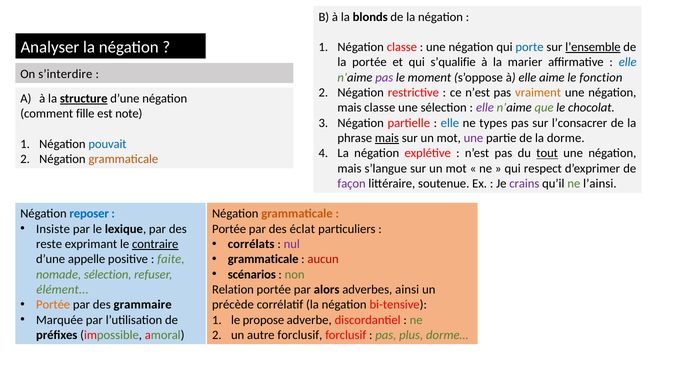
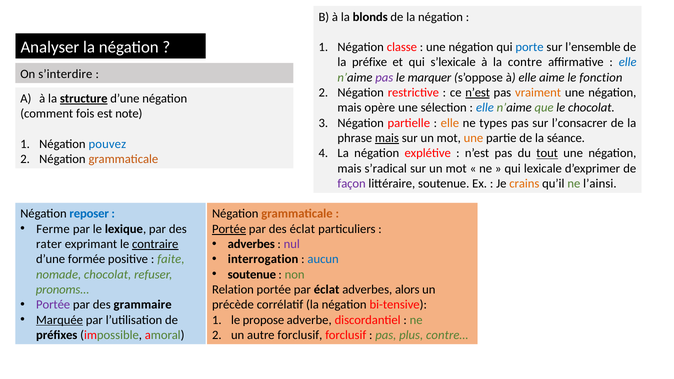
l’ensemble underline: present -> none
la portée: portée -> préfixe
s’qualifie: s’qualifie -> s’lexicale
marier: marier -> contre
moment: moment -> marquer
n’est at (478, 93) underline: none -> present
mais classe: classe -> opère
elle at (485, 108) colour: purple -> blue
fille: fille -> fois
elle at (450, 123) colour: blue -> orange
une at (473, 138) colour: purple -> orange
dorme: dorme -> séance
pouvait: pouvait -> pouvez
s’langue: s’langue -> s’radical
respect: respect -> lexicale
crains colour: purple -> orange
Insiste: Insiste -> Ferme
Portée at (229, 229) underline: none -> present
corrélats at (251, 244): corrélats -> adverbes
reste: reste -> rater
grammaticale at (263, 259): grammaticale -> interrogation
aucun colour: red -> blue
appelle: appelle -> formée
scénarios at (252, 275): scénarios -> soutenue
nomade sélection: sélection -> chocolat
élément: élément -> pronoms
par alors: alors -> éclat
ainsi: ainsi -> alors
Portée at (53, 305) colour: orange -> purple
Marquée underline: none -> present
dorme…: dorme… -> contre…
